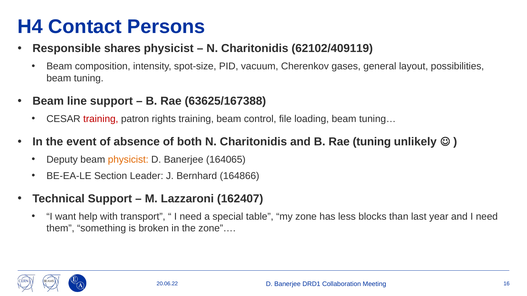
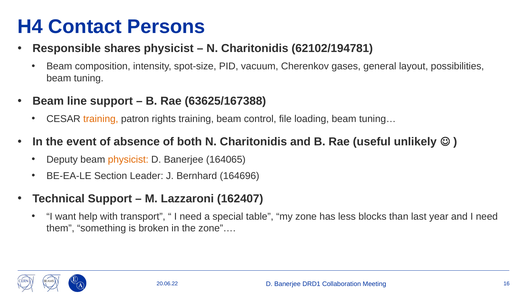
62102/409119: 62102/409119 -> 62102/194781
training at (101, 119) colour: red -> orange
Rae tuning: tuning -> useful
164866: 164866 -> 164696
